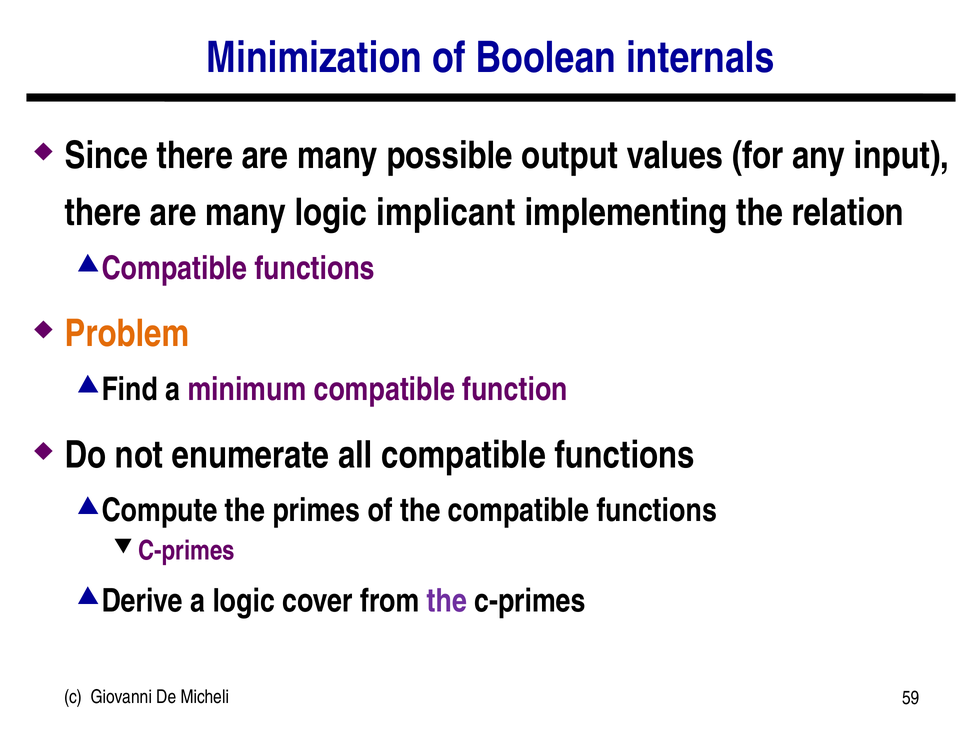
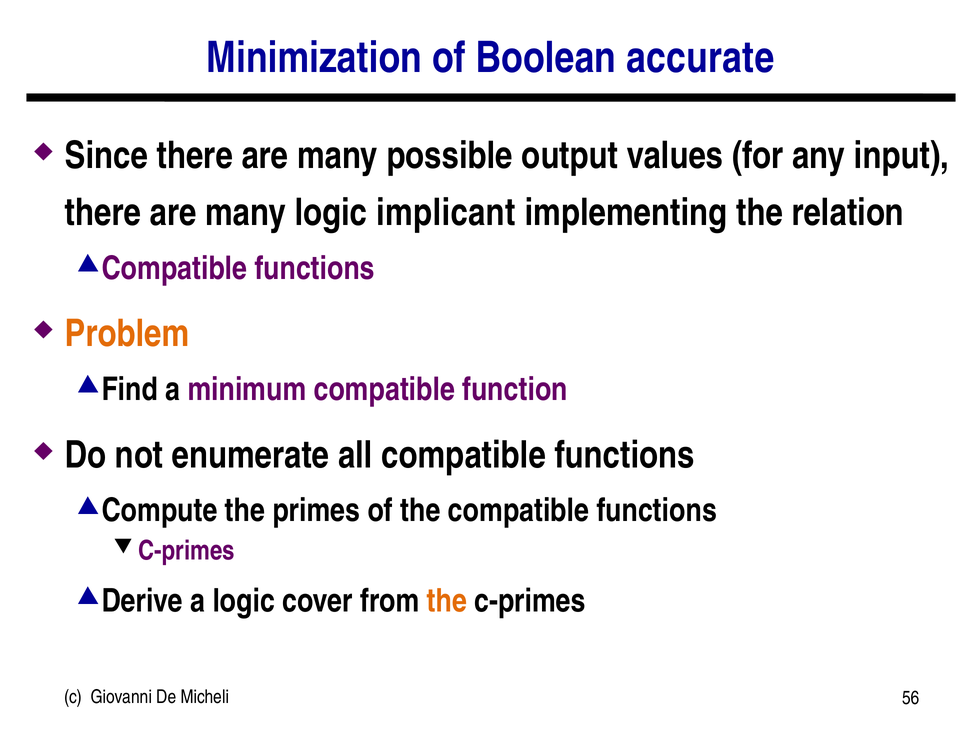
internals: internals -> accurate
the at (447, 601) colour: purple -> orange
59: 59 -> 56
